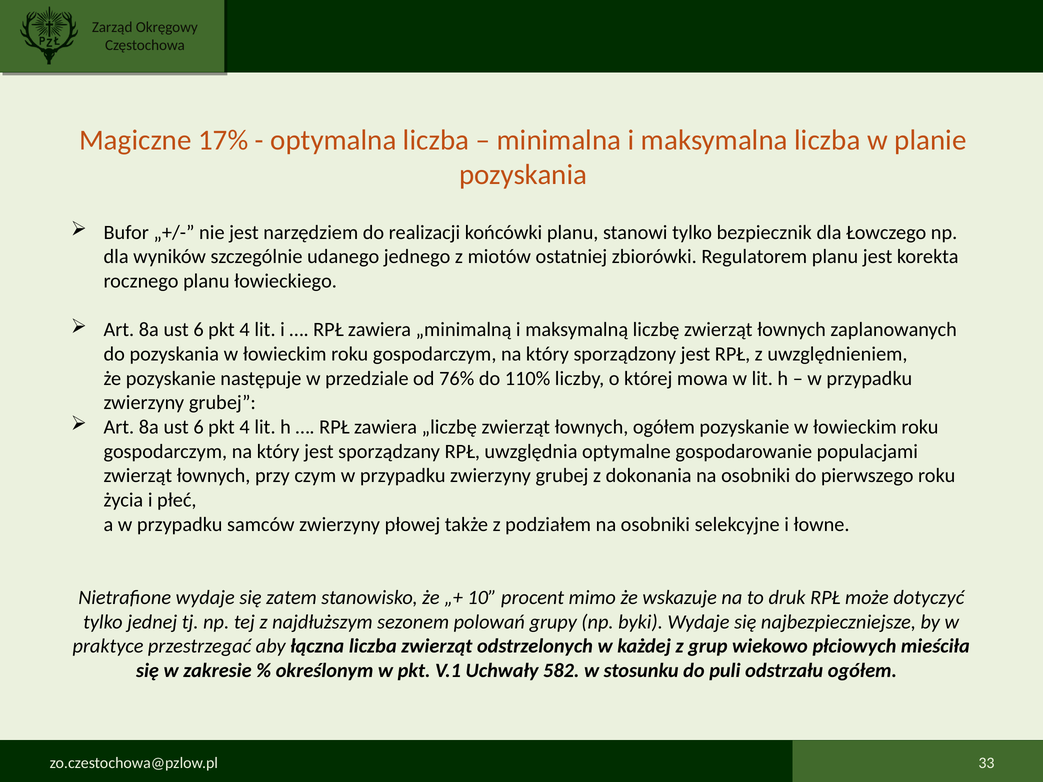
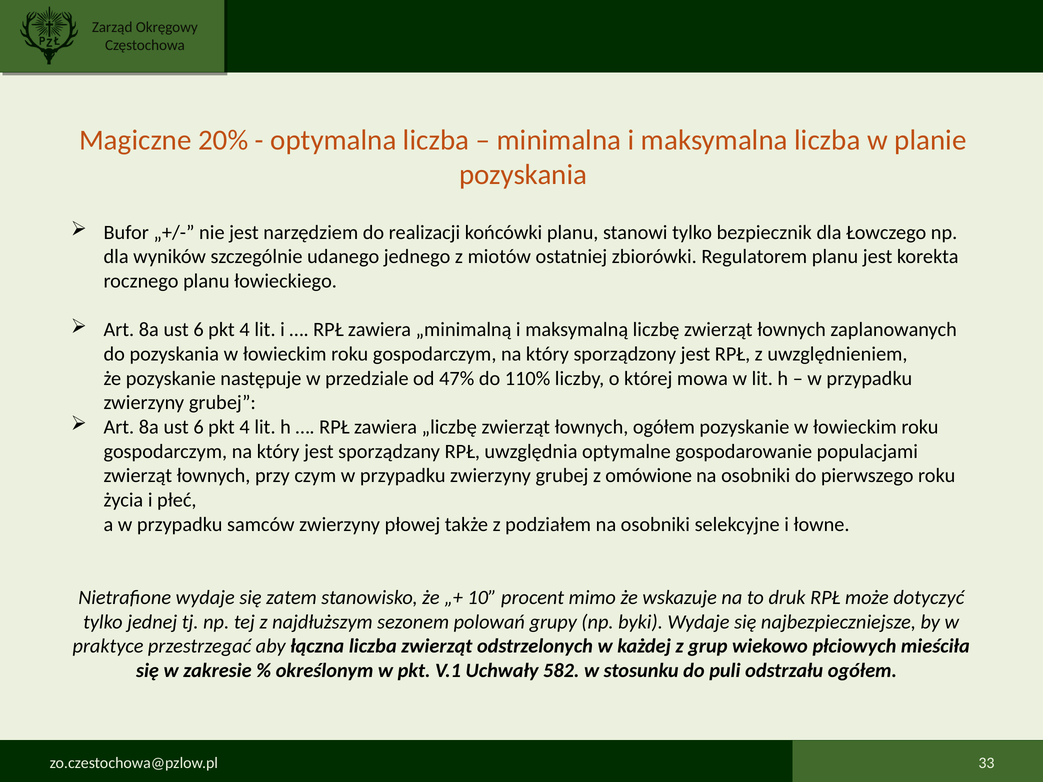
17%: 17% -> 20%
76%: 76% -> 47%
dokonania: dokonania -> omówione
